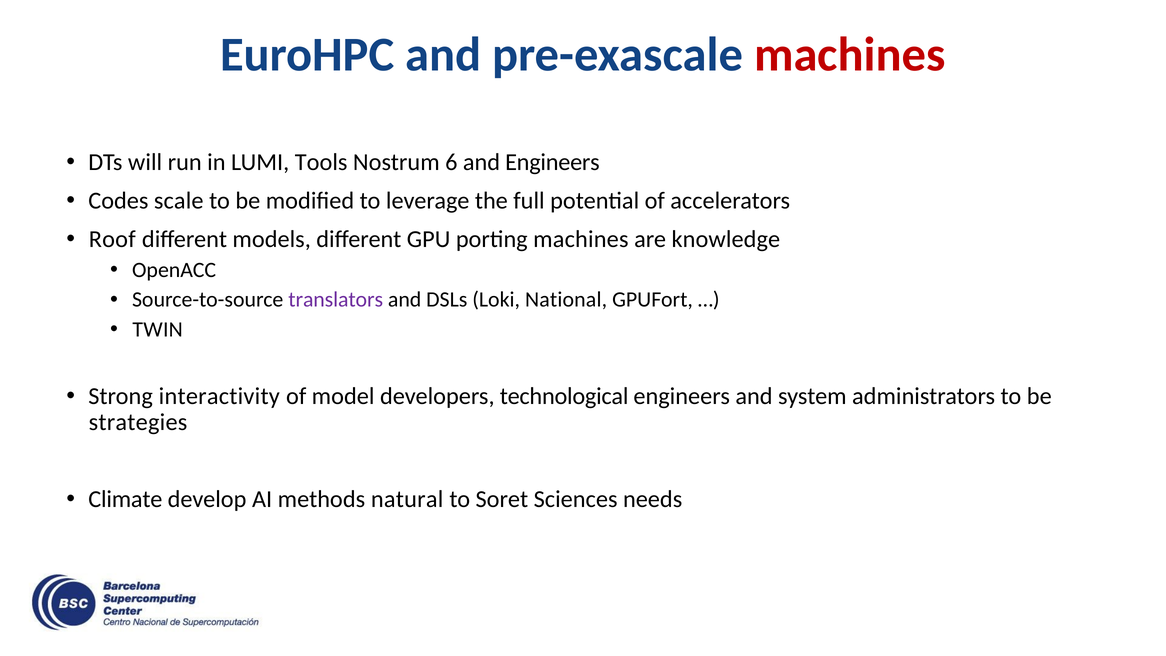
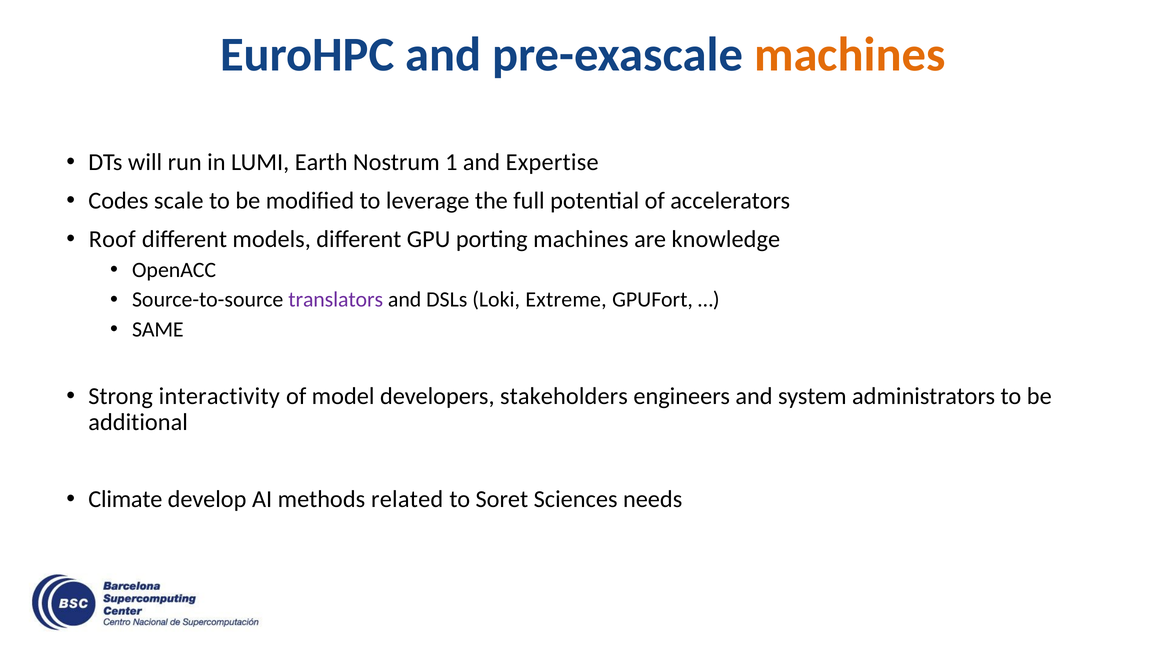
machines at (850, 55) colour: red -> orange
Tools: Tools -> Earth
6: 6 -> 1
and Engineers: Engineers -> Expertise
National: National -> Extreme
TWIN: TWIN -> SAME
technological: technological -> stakeholders
strategies: strategies -> additional
natural: natural -> related
